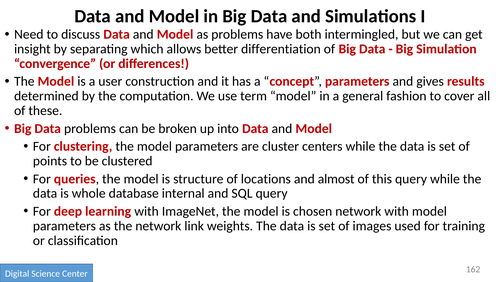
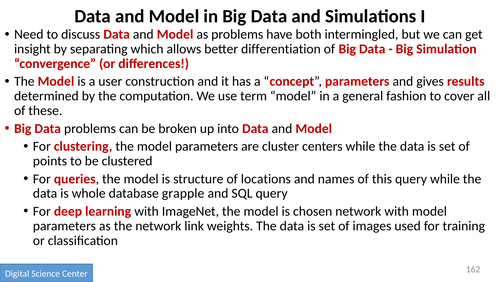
almost: almost -> names
internal: internal -> grapple
